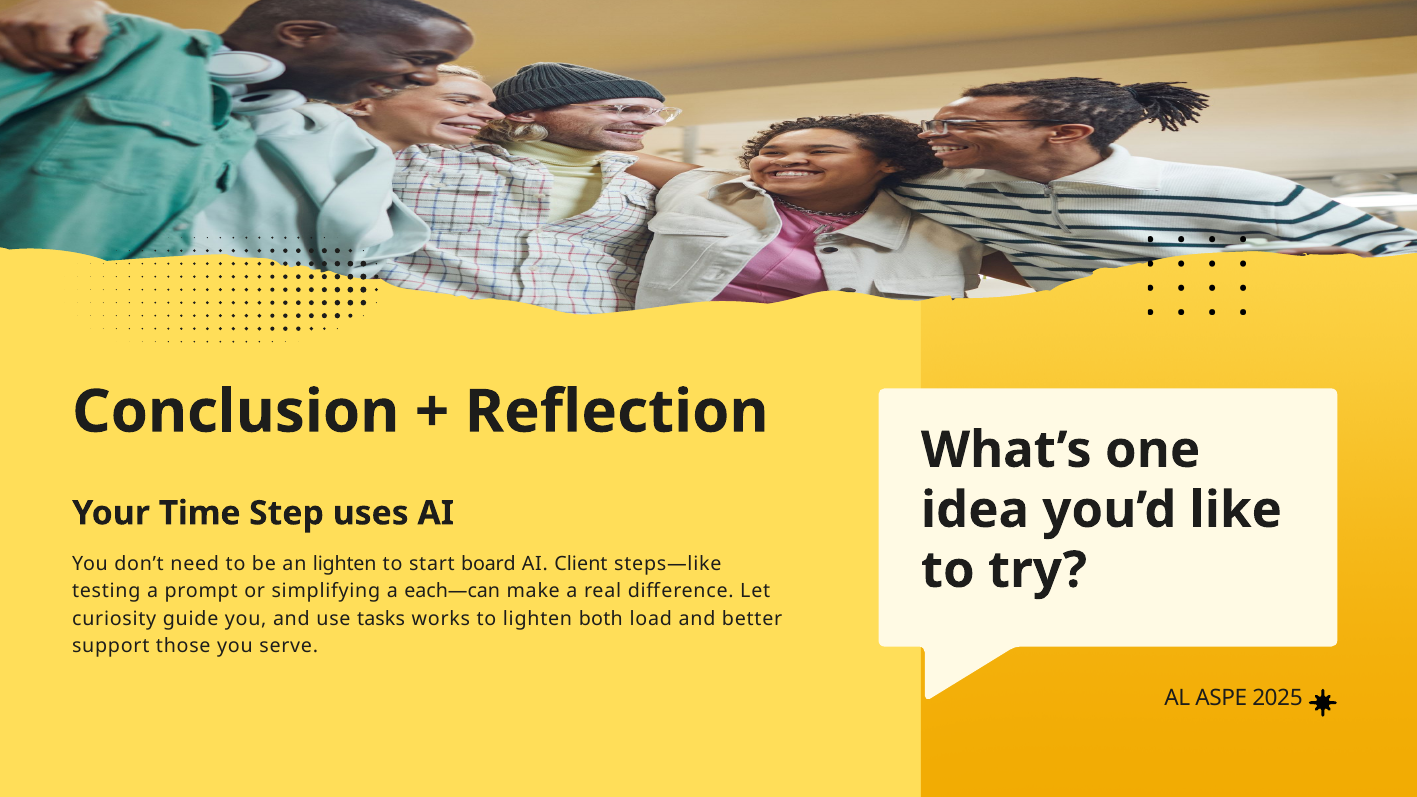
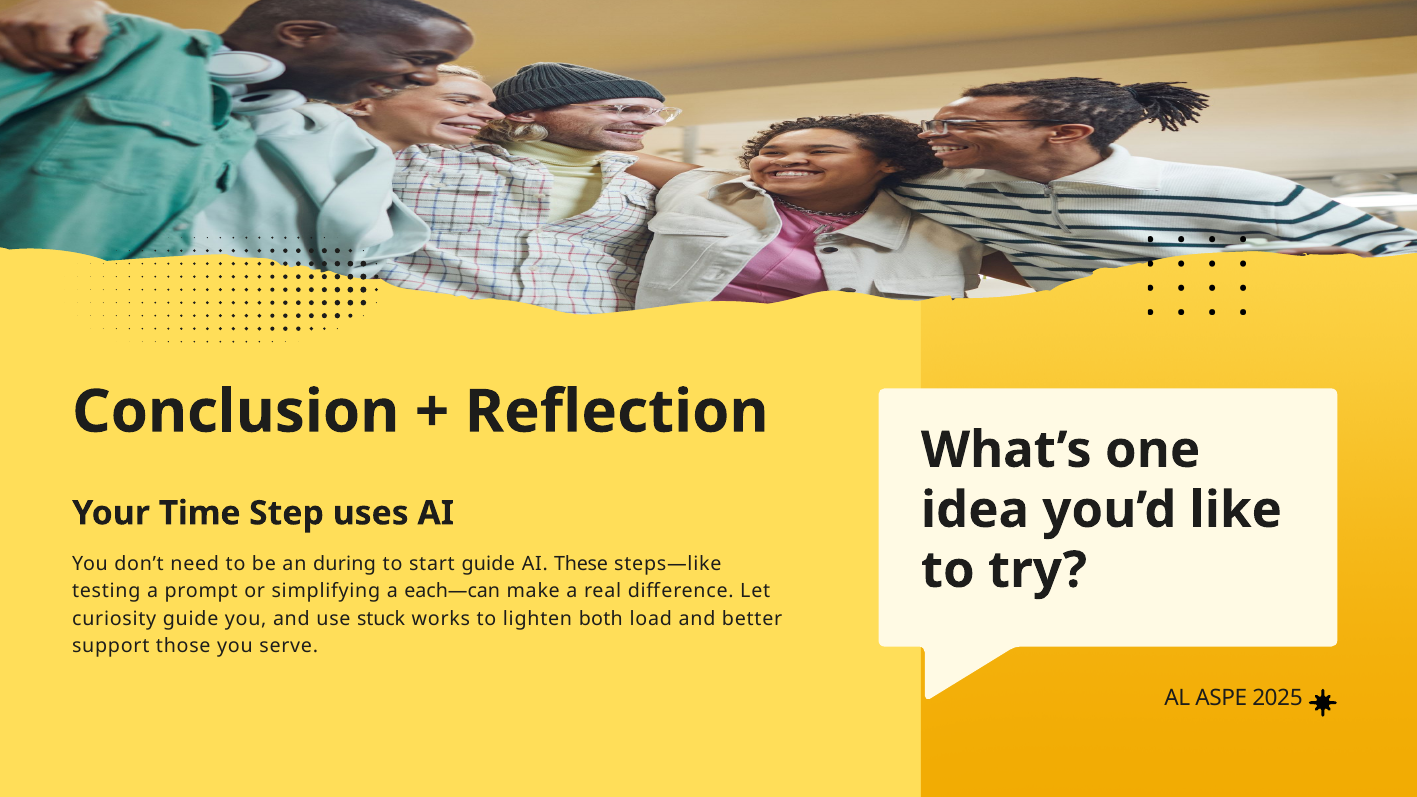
an lighten: lighten -> during
start board: board -> guide
Client: Client -> These
tasks: tasks -> stuck
